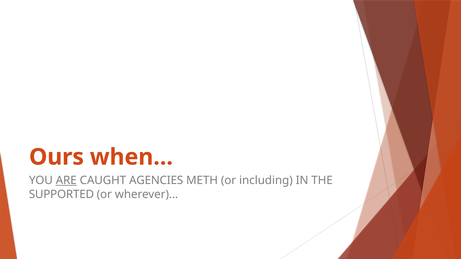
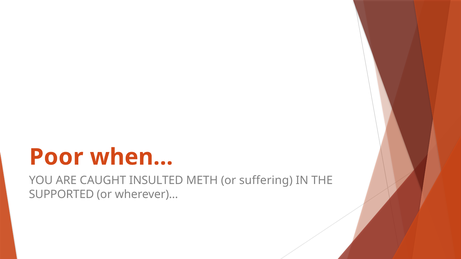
Ours: Ours -> Poor
ARE underline: present -> none
AGENCIES: AGENCIES -> INSULTED
including: including -> suffering
